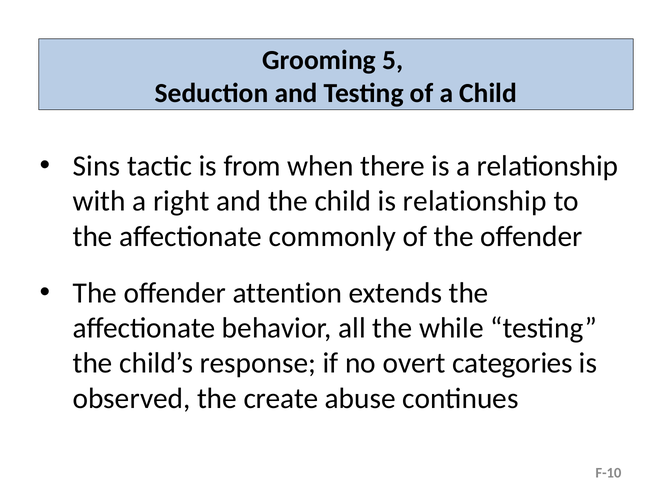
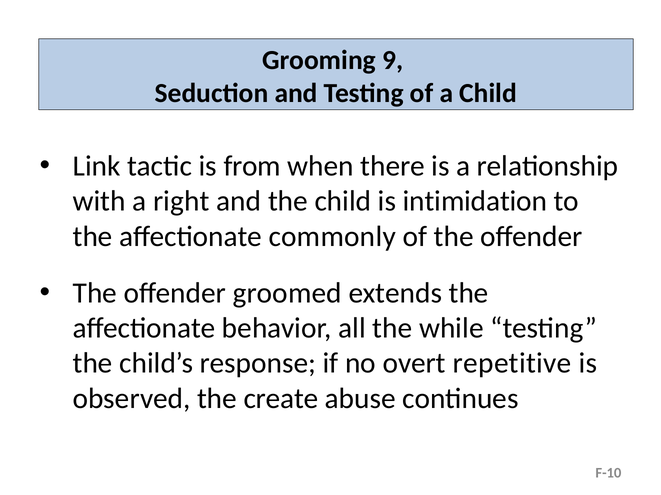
5: 5 -> 9
Sins: Sins -> Link
is relationship: relationship -> intimidation
attention: attention -> groomed
categories: categories -> repetitive
